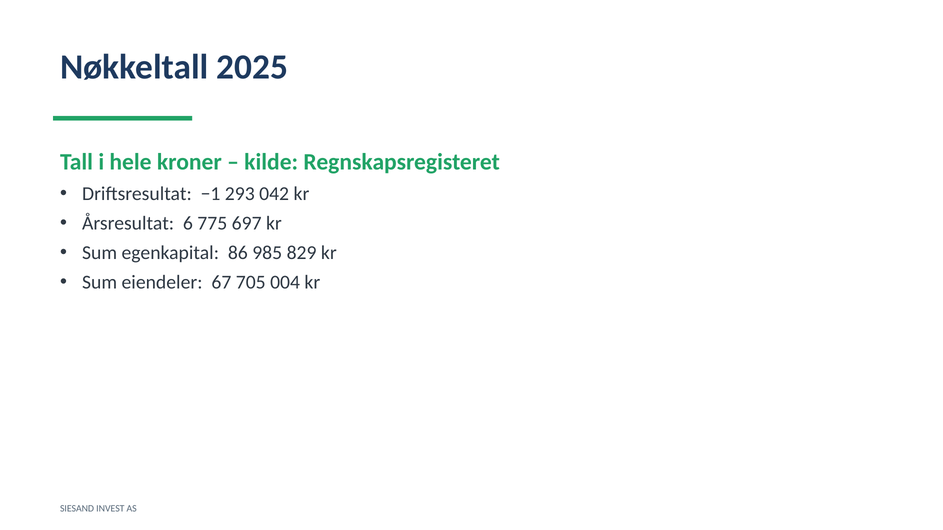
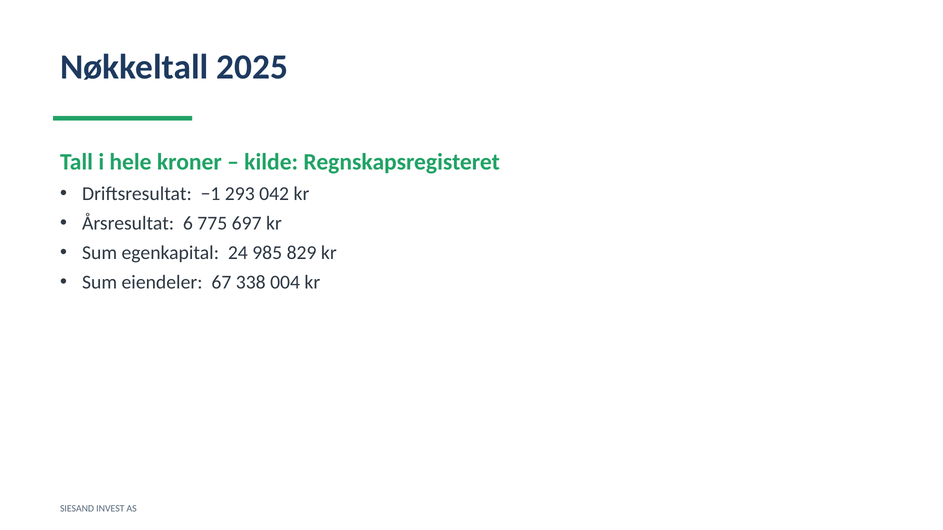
86: 86 -> 24
705: 705 -> 338
